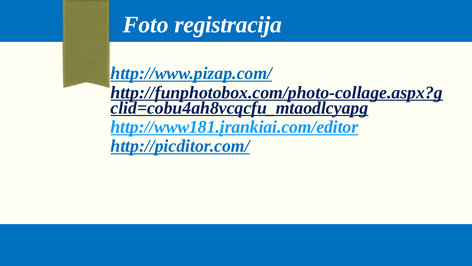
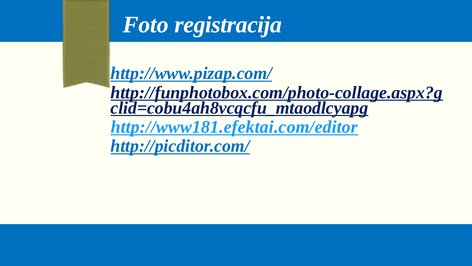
http://www181.įrankiai.com/editor: http://www181.įrankiai.com/editor -> http://www181.efektai.com/editor
